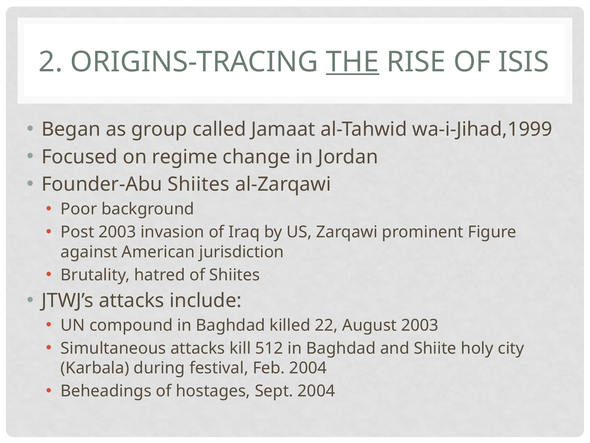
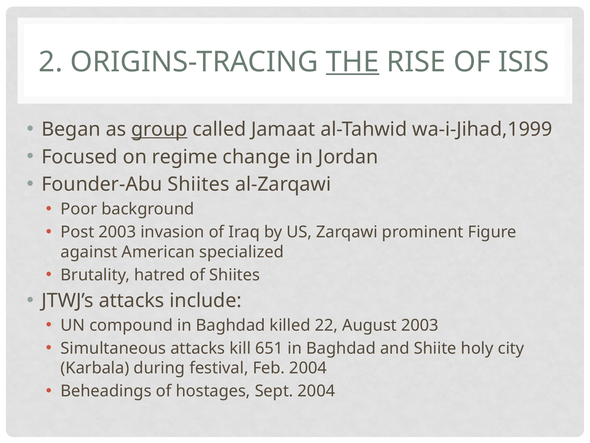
group underline: none -> present
jurisdiction: jurisdiction -> specialized
512: 512 -> 651
